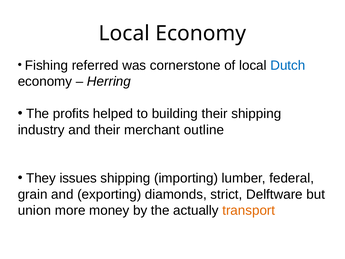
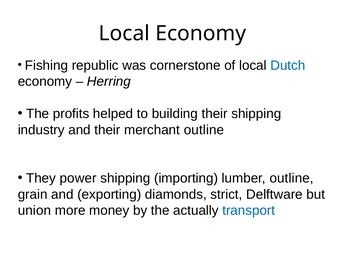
referred: referred -> republic
issues: issues -> power
lumber federal: federal -> outline
transport colour: orange -> blue
